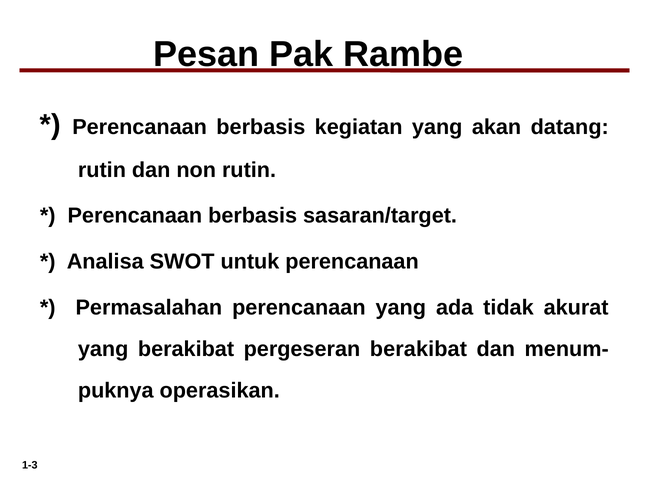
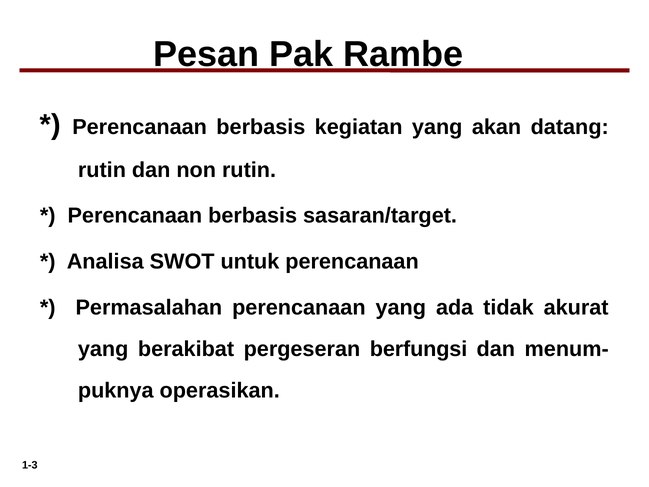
pergeseran berakibat: berakibat -> berfungsi
